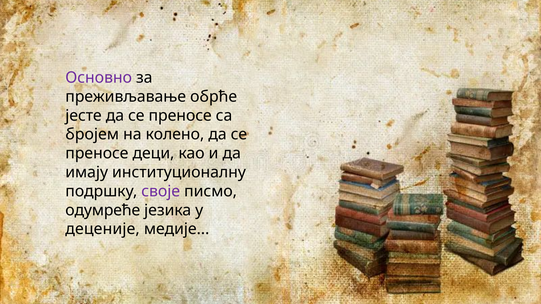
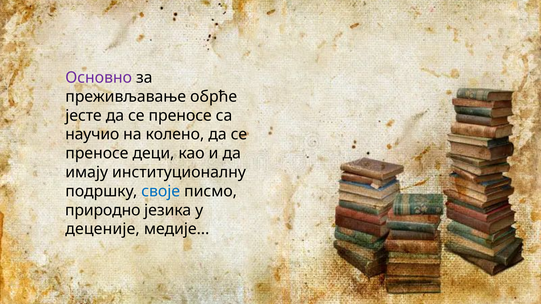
бројем: бројем -> научио
своје colour: purple -> blue
одумреће: одумреће -> природно
